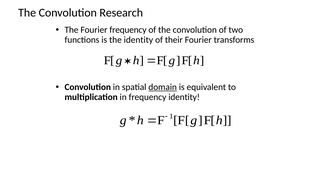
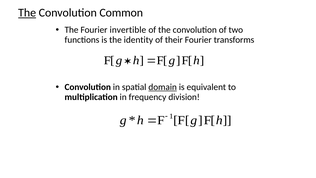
The at (27, 13) underline: none -> present
Research: Research -> Common
Fourier frequency: frequency -> invertible
frequency identity: identity -> division
